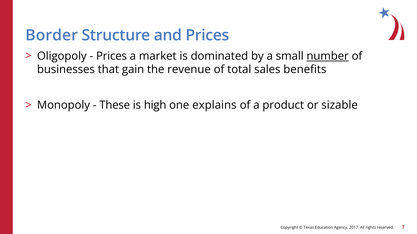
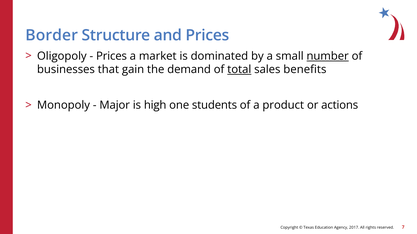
revenue: revenue -> demand
total underline: none -> present
These: These -> Major
explains: explains -> students
sizable: sizable -> actions
